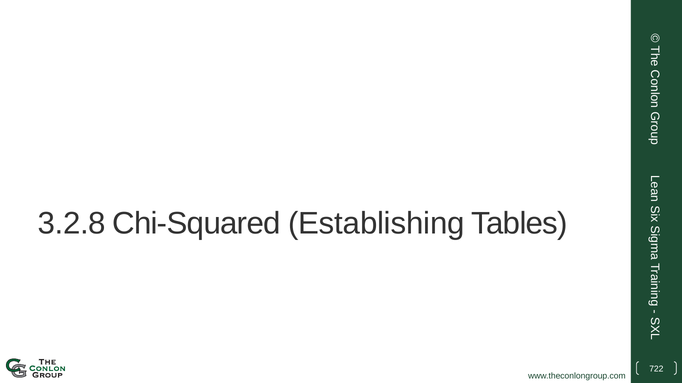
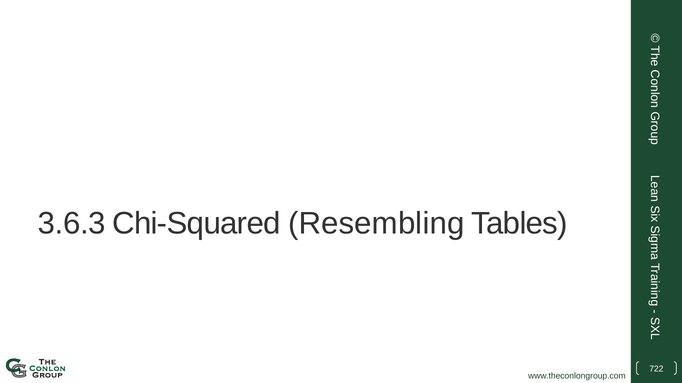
3.2.8: 3.2.8 -> 3.6.3
Establishing: Establishing -> Resembling
